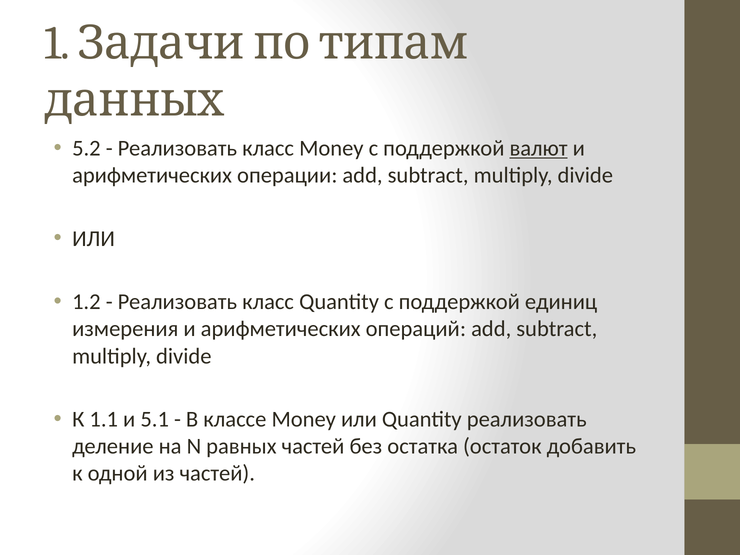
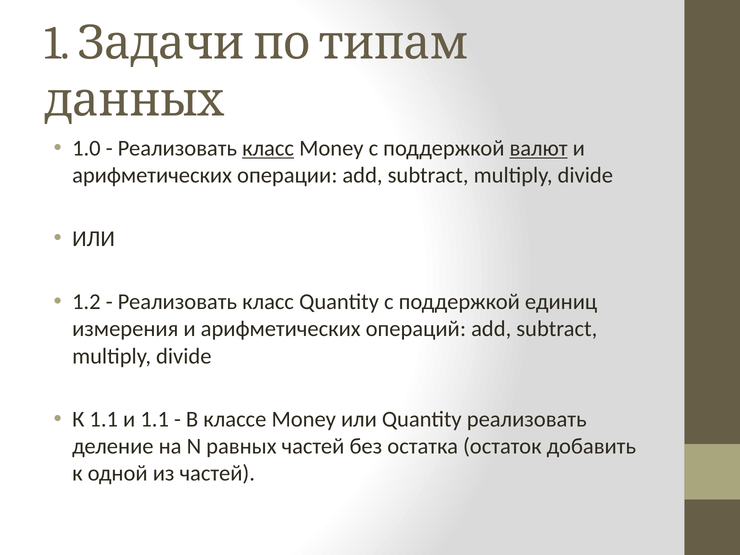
5.2: 5.2 -> 1.0
класс at (268, 148) underline: none -> present
и 5.1: 5.1 -> 1.1
